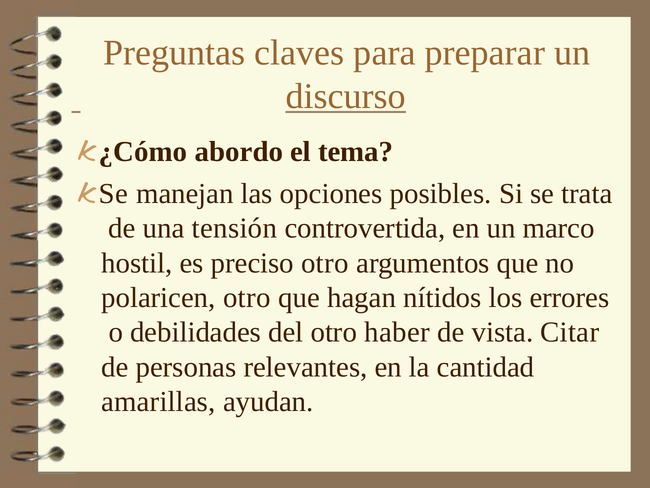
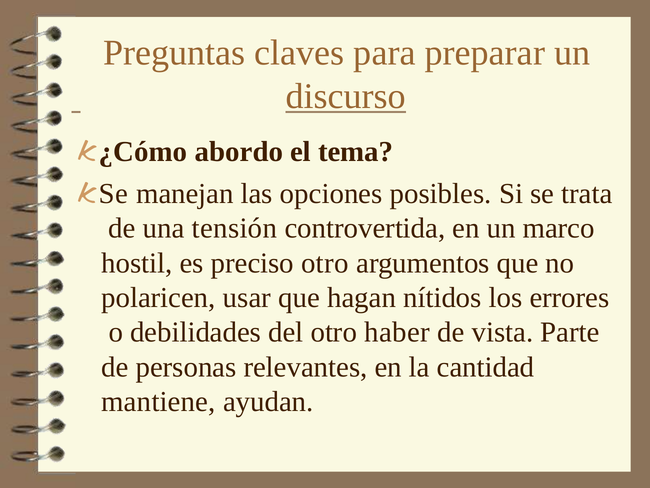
polaricen otro: otro -> usar
Citar: Citar -> Parte
amarillas: amarillas -> mantiene
